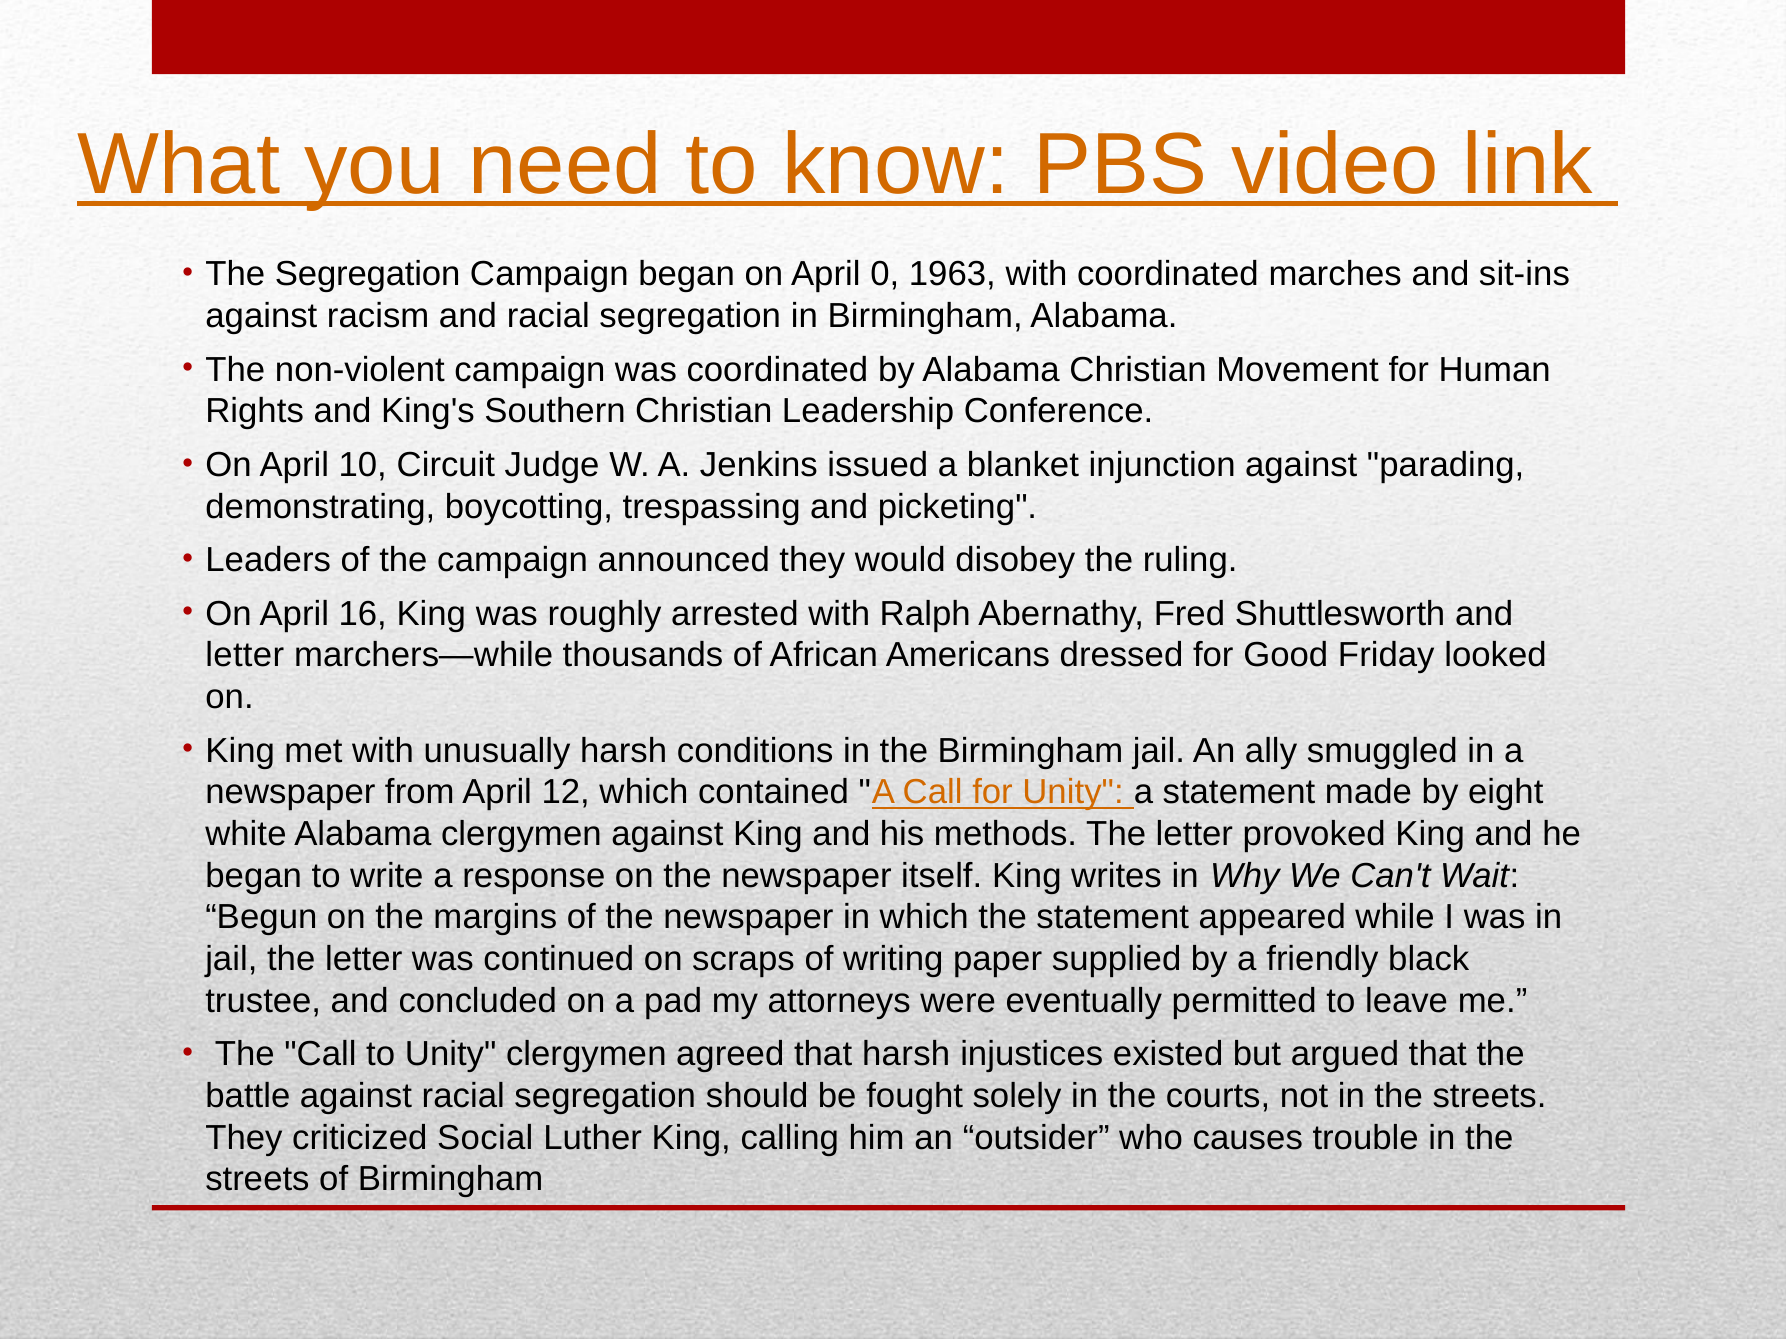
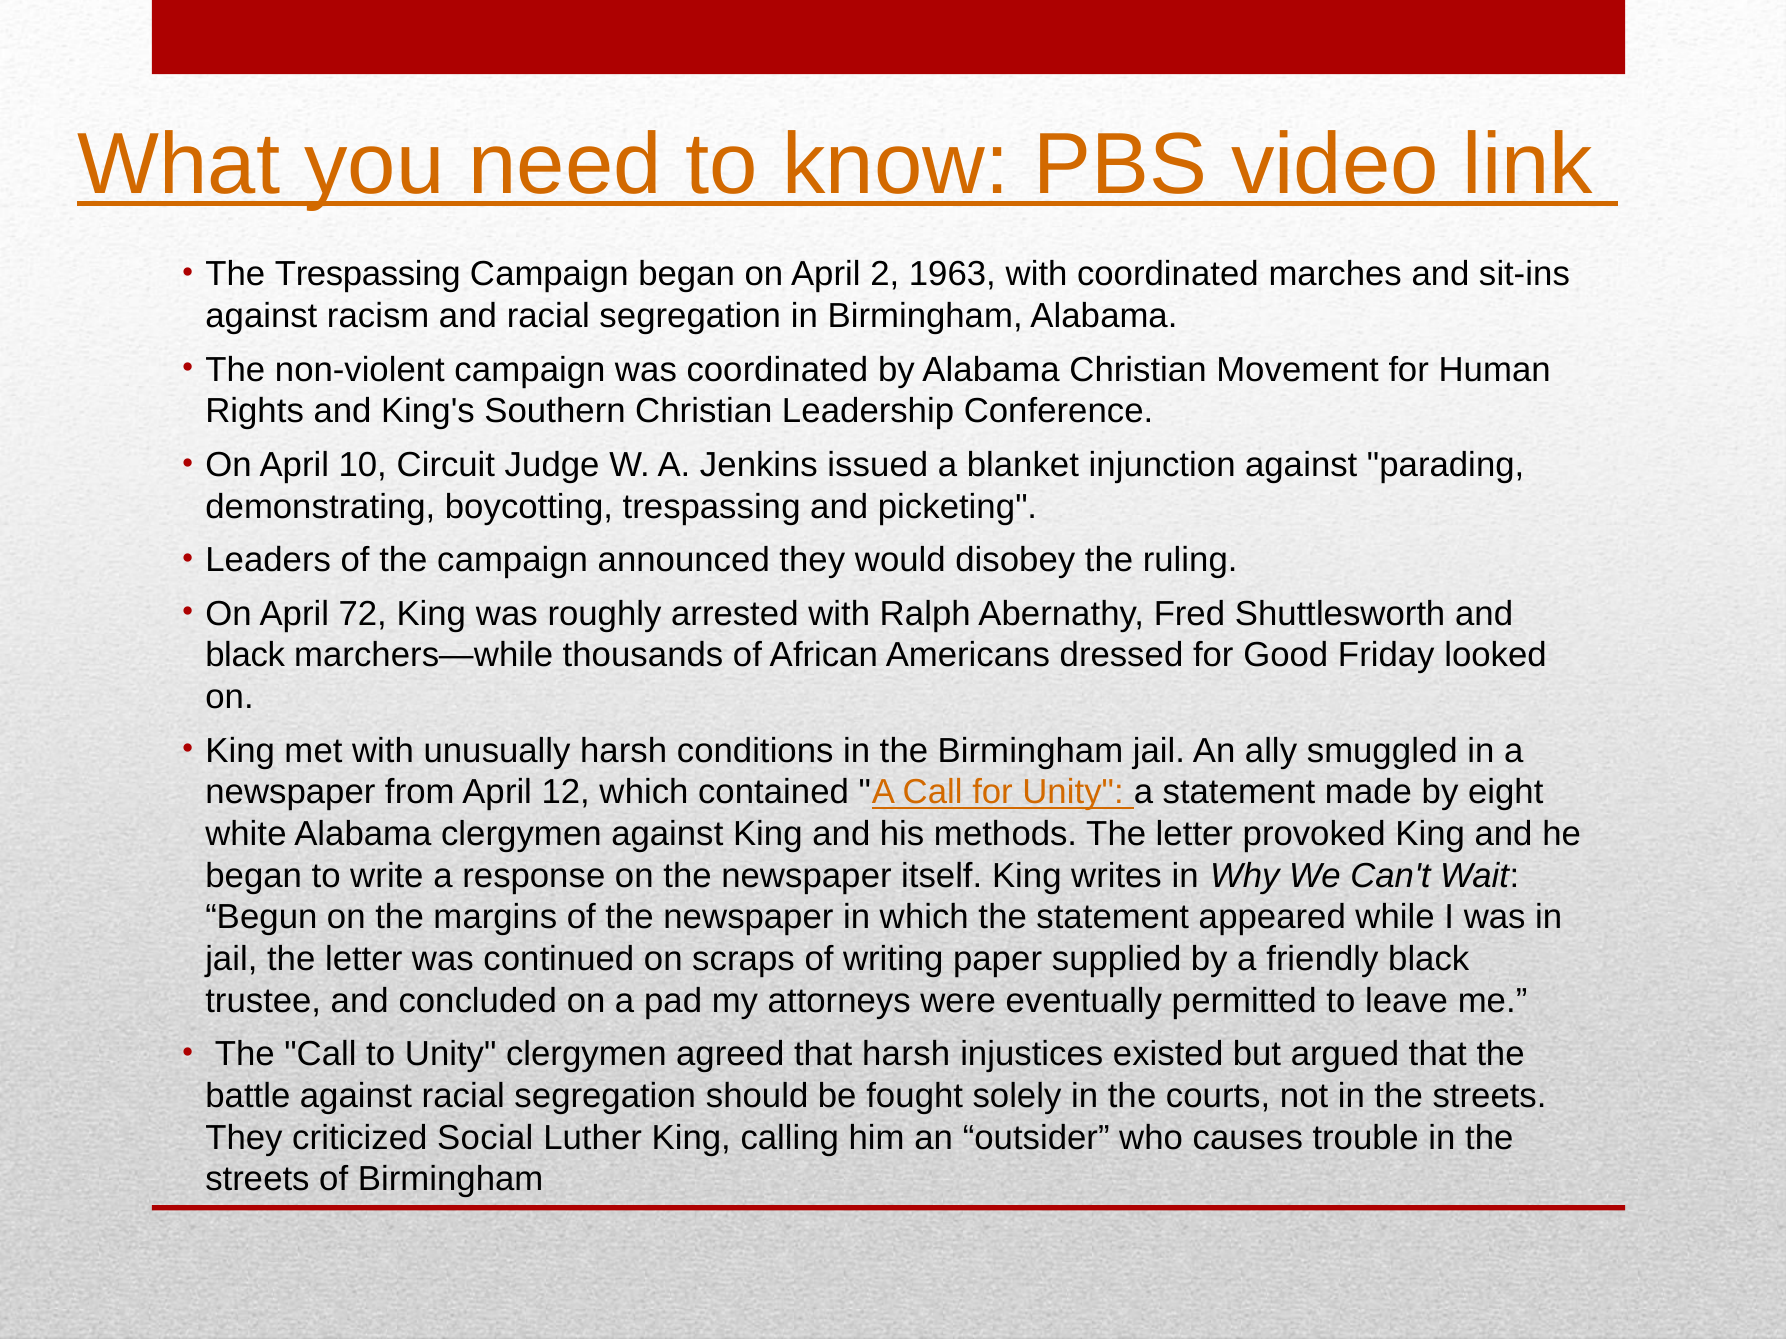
The Segregation: Segregation -> Trespassing
0: 0 -> 2
16: 16 -> 72
letter at (245, 656): letter -> black
